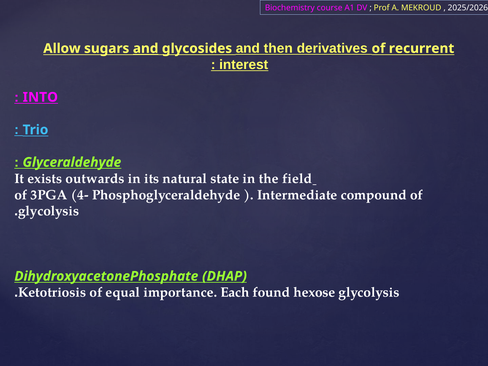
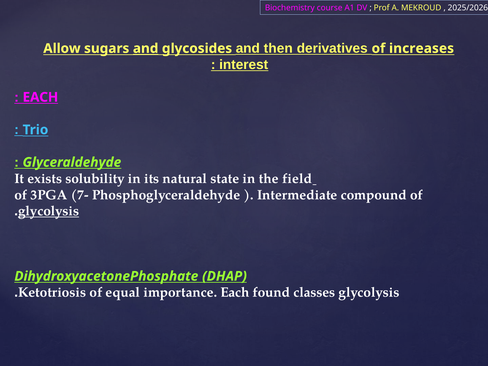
recurrent: recurrent -> increases
INTO at (40, 97): INTO -> EACH
outwards: outwards -> solubility
4-: 4- -> 7-
glycolysis at (49, 211) underline: none -> present
hexose: hexose -> classes
